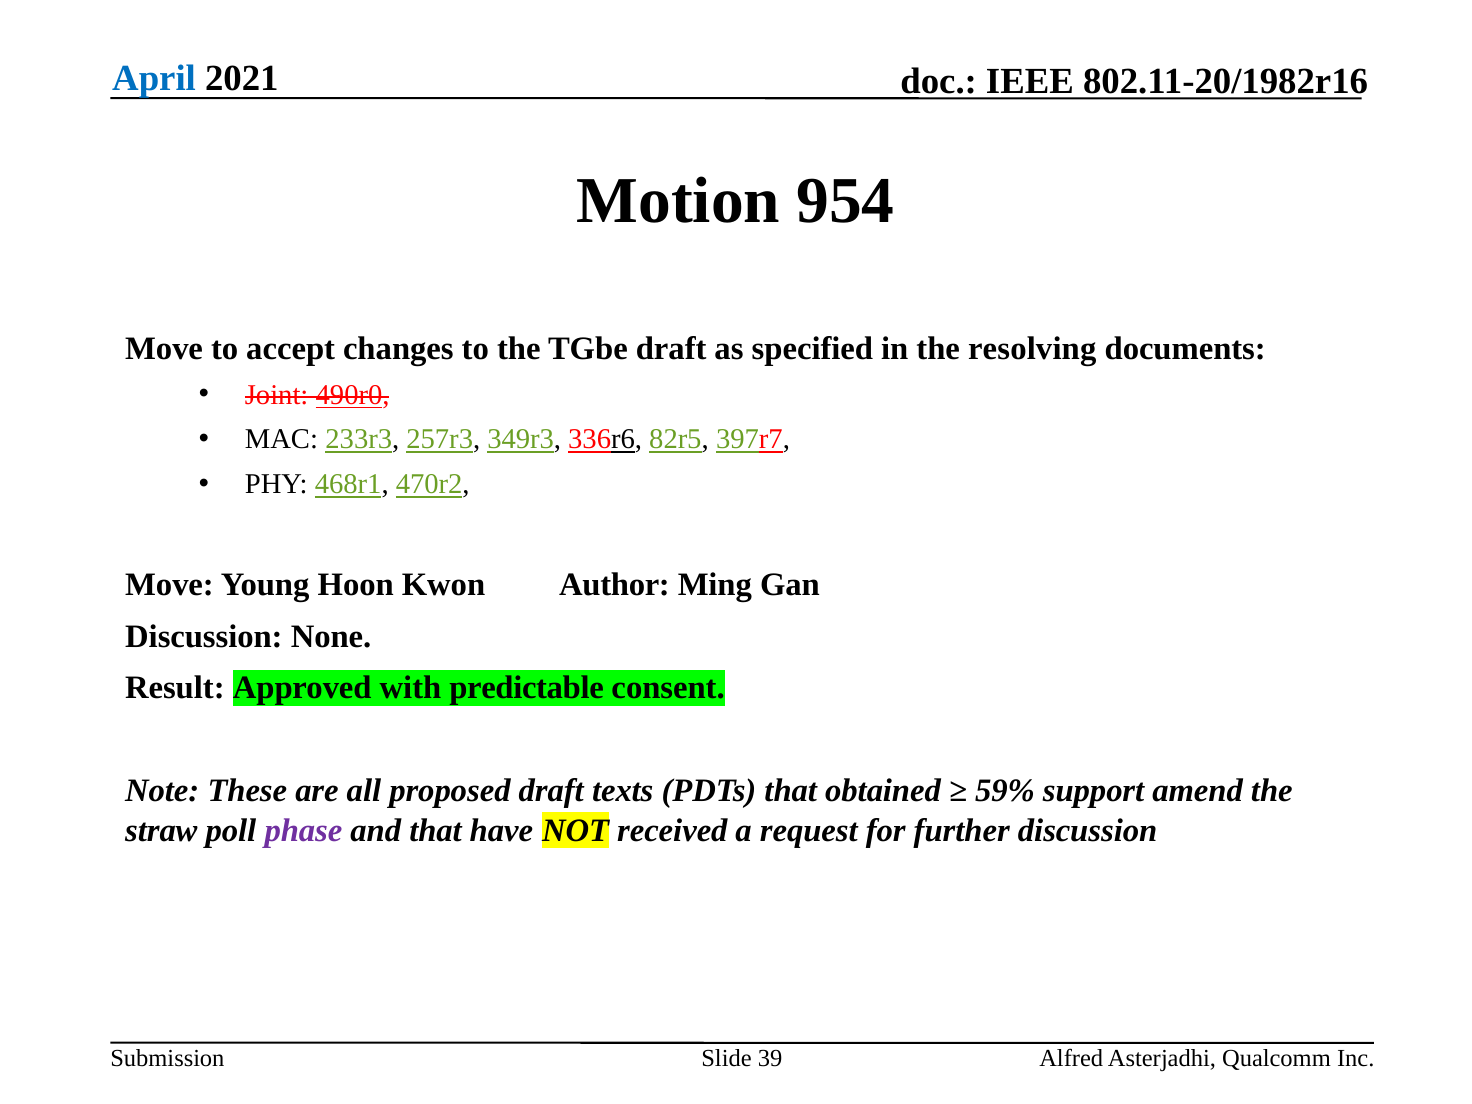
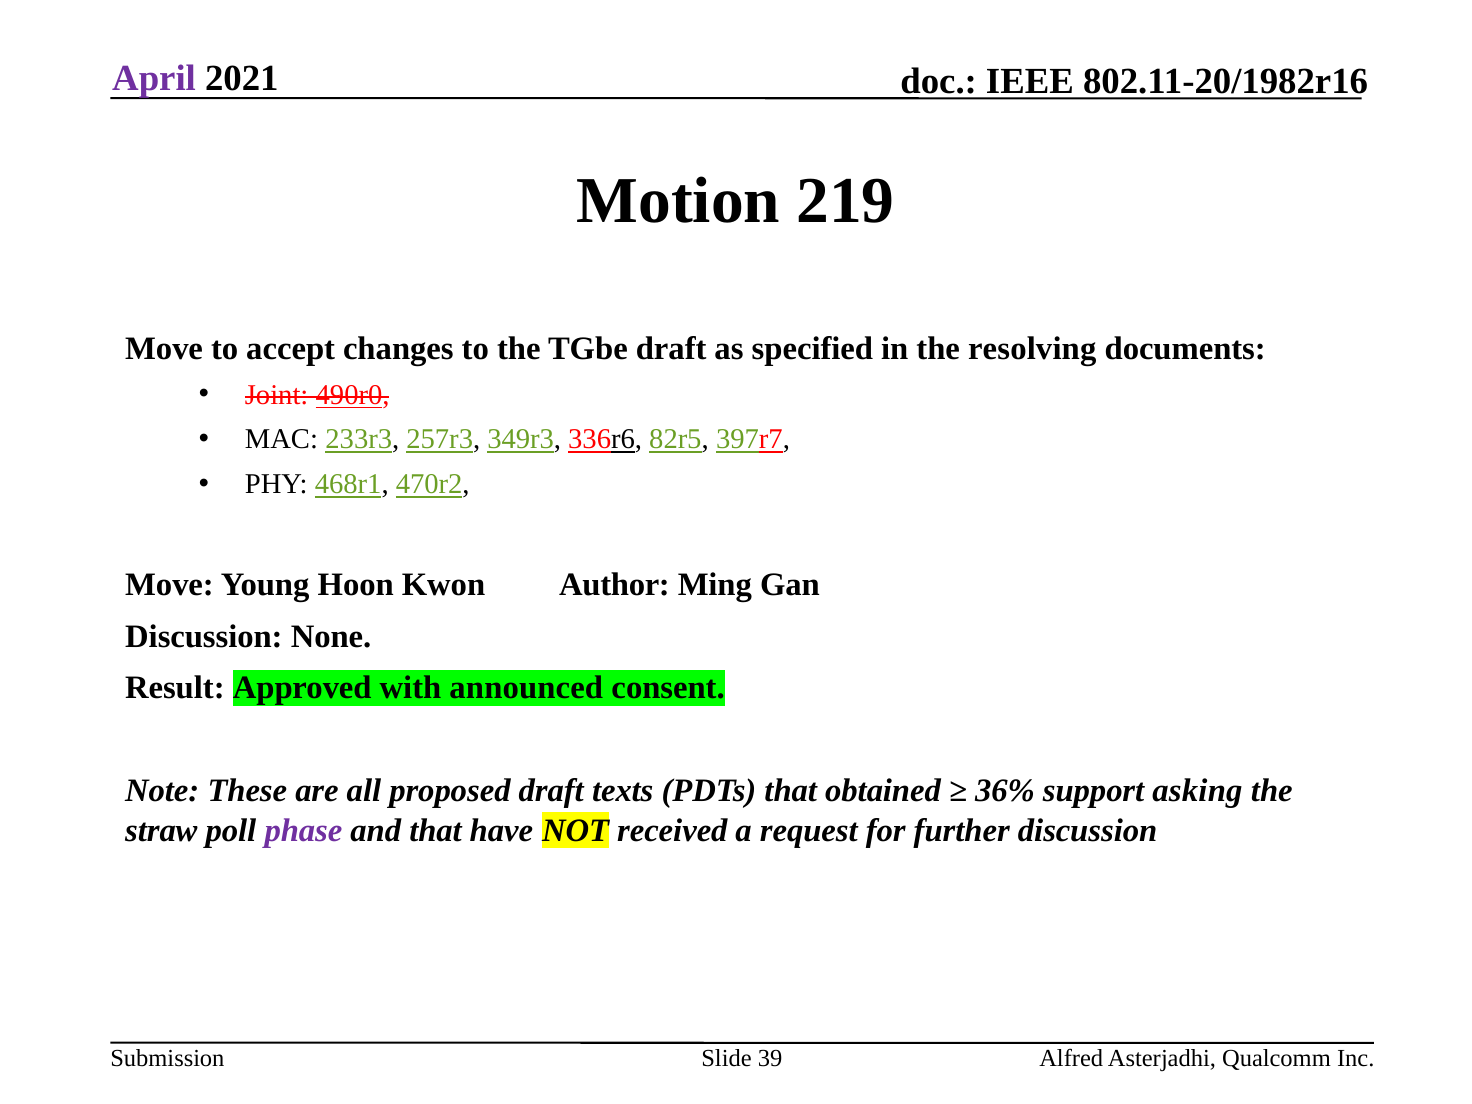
April colour: blue -> purple
954: 954 -> 219
predictable: predictable -> announced
59%: 59% -> 36%
amend: amend -> asking
